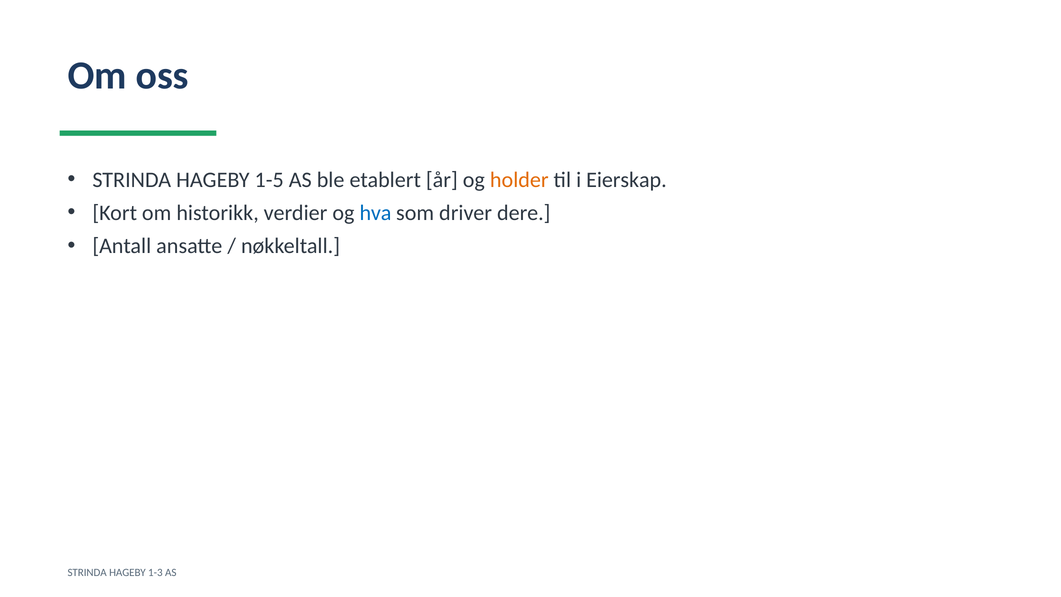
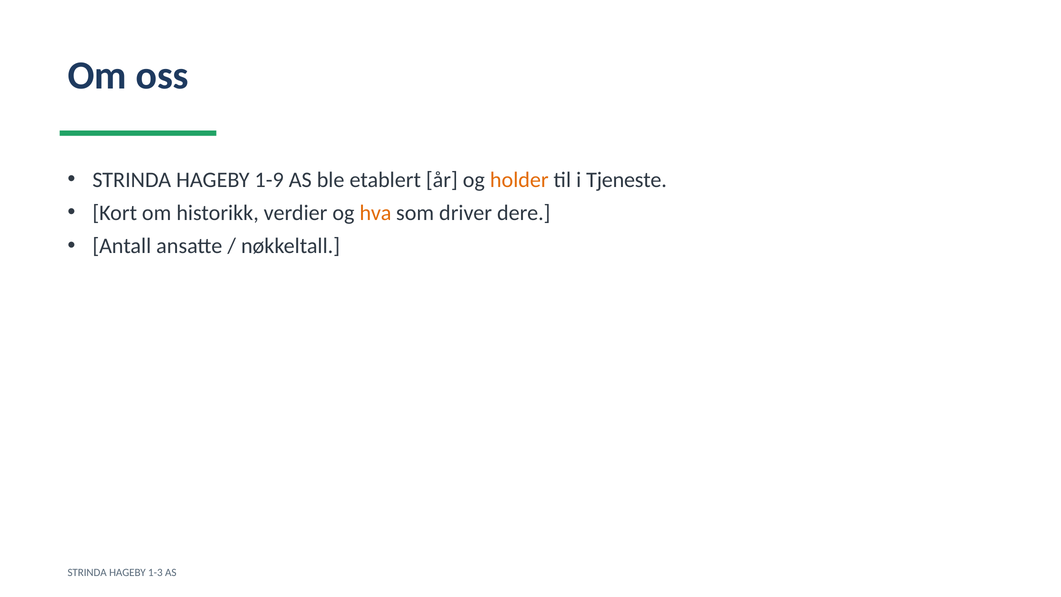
1-5: 1-5 -> 1-9
Eierskap: Eierskap -> Tjeneste
hva colour: blue -> orange
